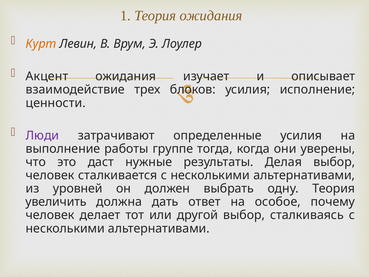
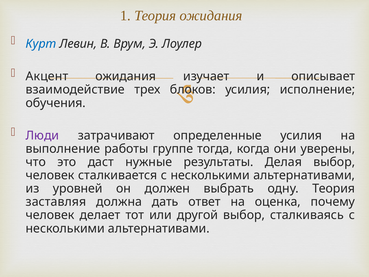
Курт colour: orange -> blue
ценности: ценности -> обучения
увеличить: увеличить -> заставляя
особое: особое -> оценка
